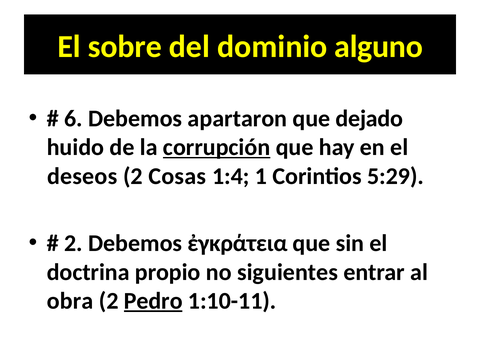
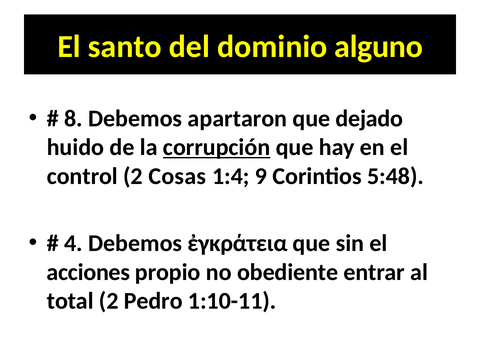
sobre: sobre -> santo
6: 6 -> 8
deseos: deseos -> control
1: 1 -> 9
5:29: 5:29 -> 5:48
2 at (73, 243): 2 -> 4
doctrina: doctrina -> acciones
siguientes: siguientes -> obediente
obra: obra -> total
Pedro underline: present -> none
